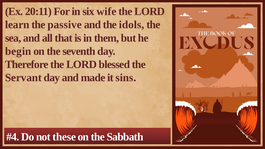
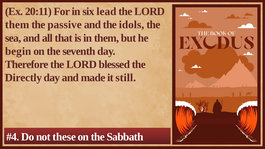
wife: wife -> lead
learn at (17, 25): learn -> them
Servant: Servant -> Directly
sins: sins -> still
